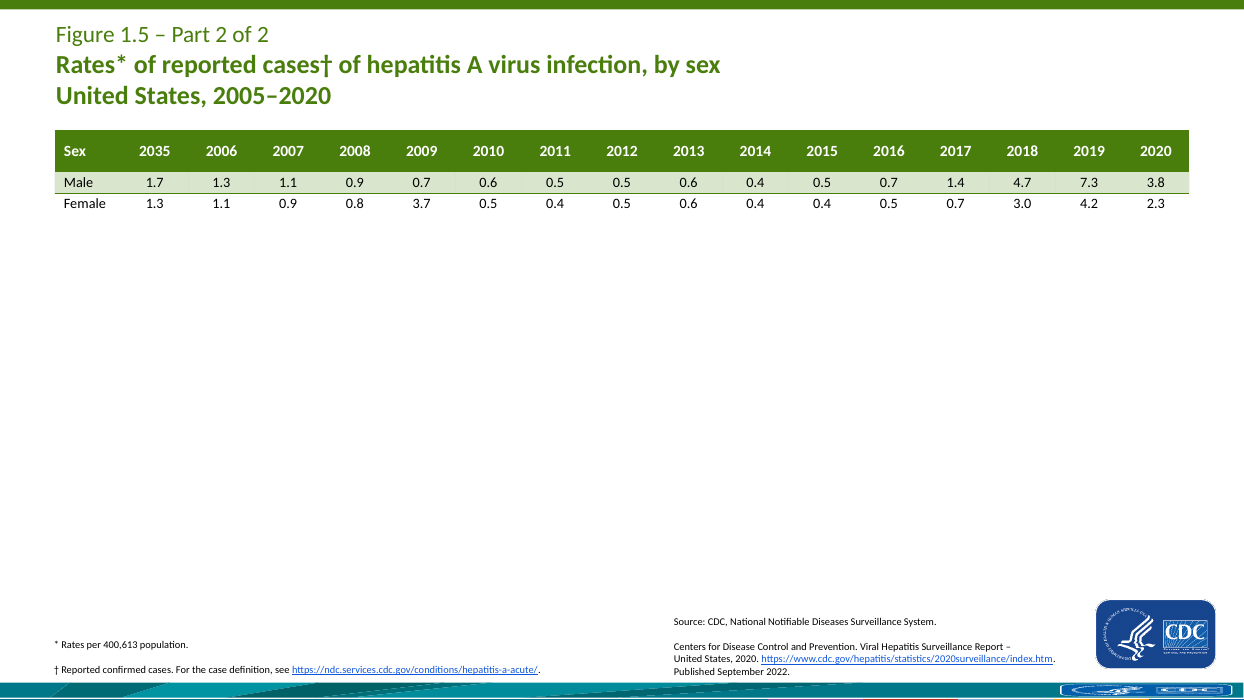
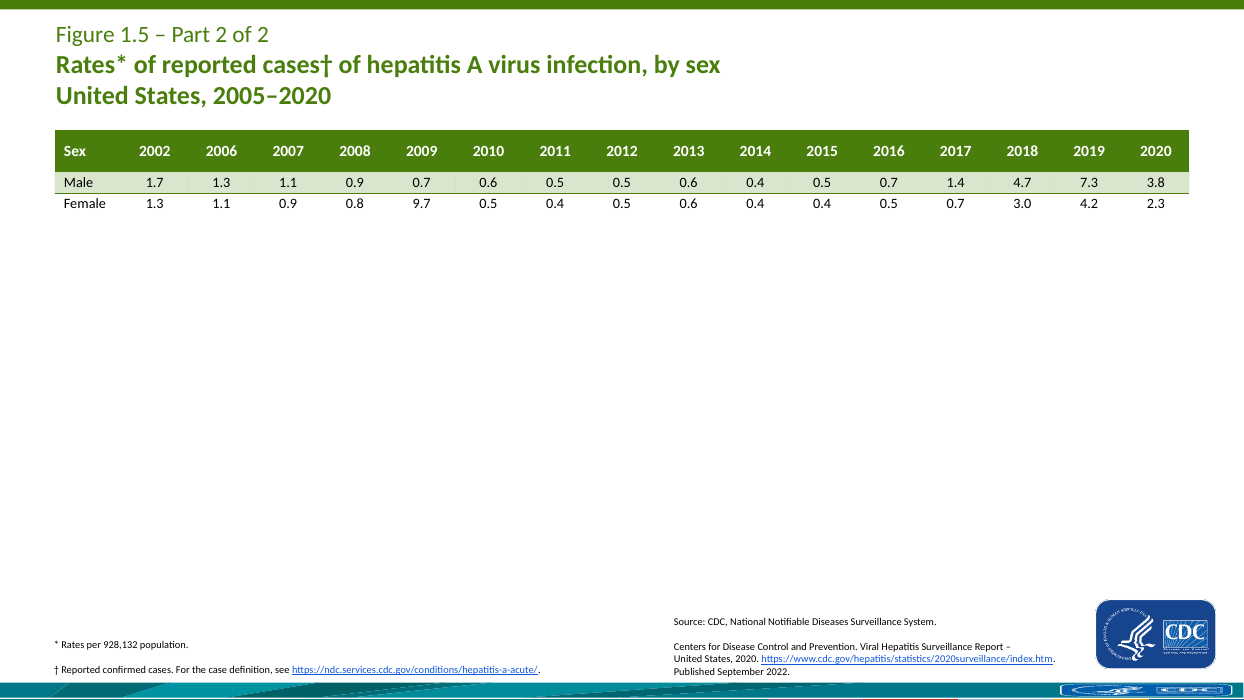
2035: 2035 -> 2002
3.7: 3.7 -> 9.7
400,613: 400,613 -> 928,132
